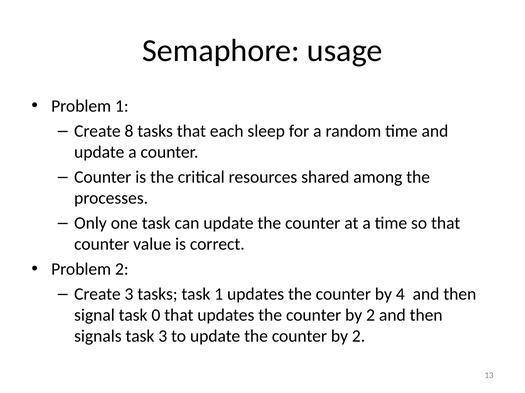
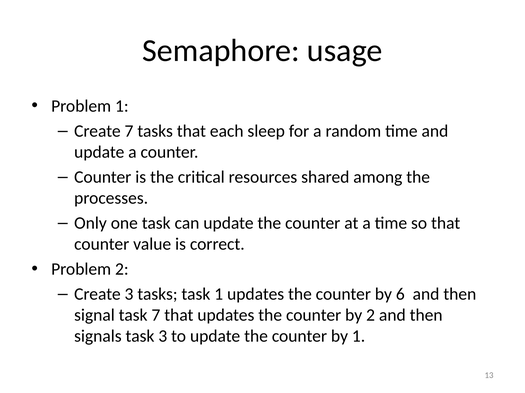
Create 8: 8 -> 7
4: 4 -> 6
task 0: 0 -> 7
2 at (359, 337): 2 -> 1
